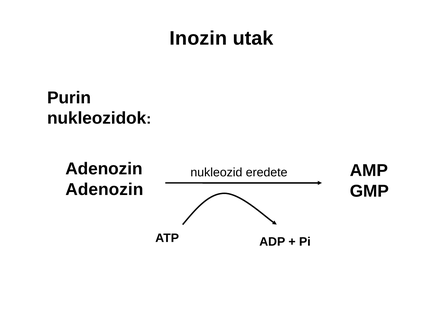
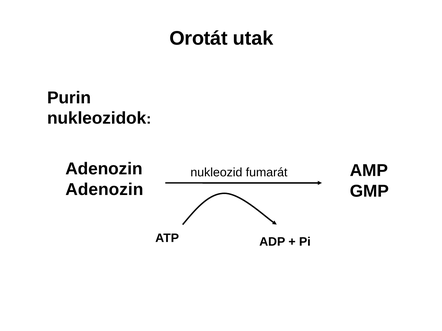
Inozin: Inozin -> Orotát
eredete: eredete -> fumarát
